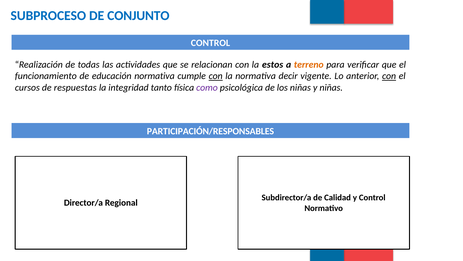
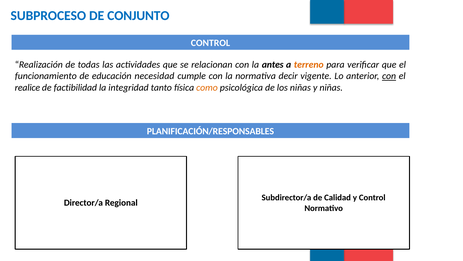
estos: estos -> antes
educación normativa: normativa -> necesidad
con at (216, 76) underline: present -> none
cursos: cursos -> realice
respuestas: respuestas -> factibilidad
como colour: purple -> orange
PARTICIPACIÓN/RESPONSABLES: PARTICIPACIÓN/RESPONSABLES -> PLANIFICACIÓN/RESPONSABLES
